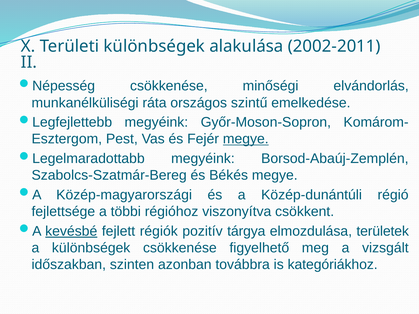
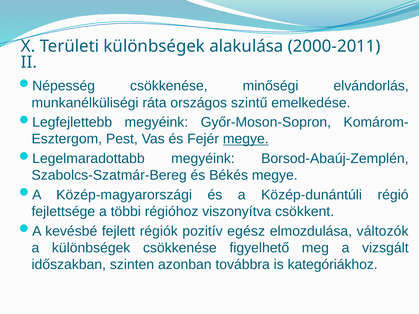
2002-2011: 2002-2011 -> 2000-2011
kevésbé underline: present -> none
tárgya: tárgya -> egész
területek: területek -> változók
